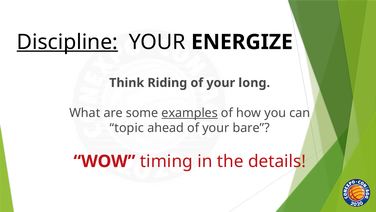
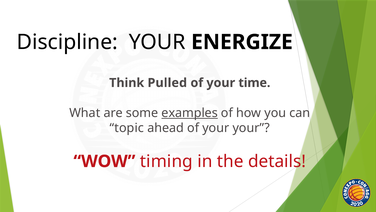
Discipline underline: present -> none
Riding: Riding -> Pulled
long: long -> time
your bare: bare -> your
